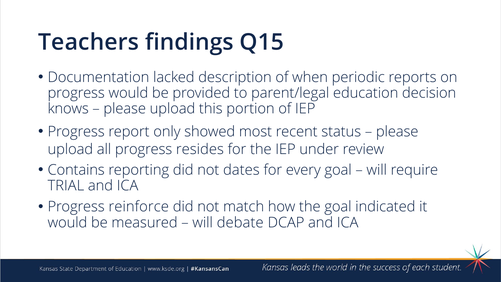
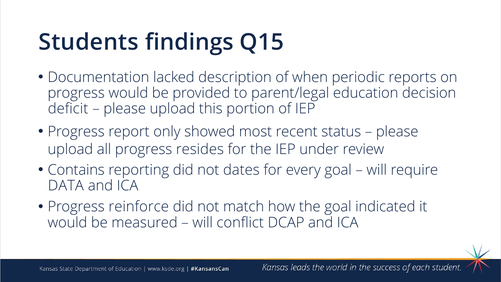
Teachers: Teachers -> Students
knows: knows -> deficit
TRIAL: TRIAL -> DATA
debate: debate -> conflict
